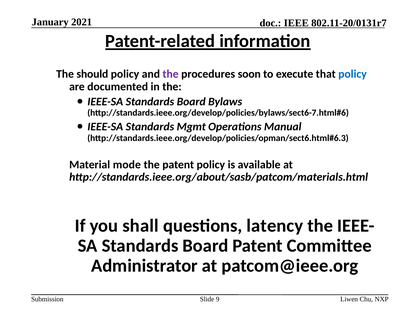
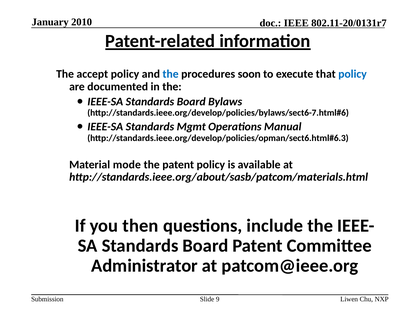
2021: 2021 -> 2010
should: should -> accept
the at (171, 74) colour: purple -> blue
shall: shall -> then
latency: latency -> include
